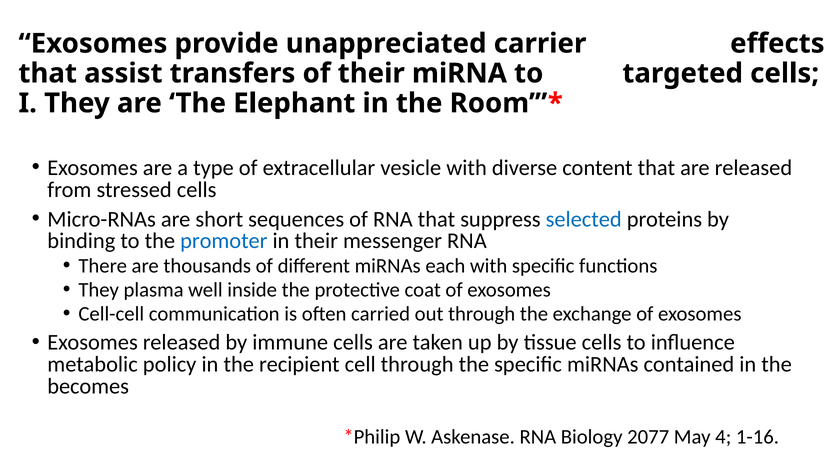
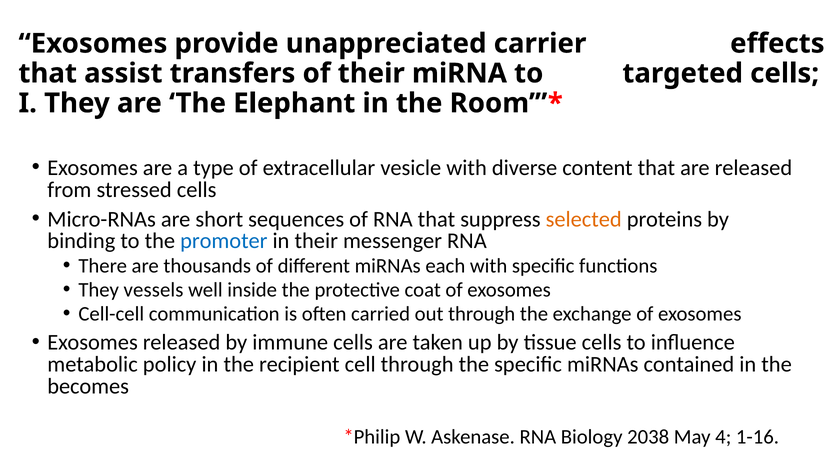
selected colour: blue -> orange
plasma: plasma -> vessels
2077: 2077 -> 2038
